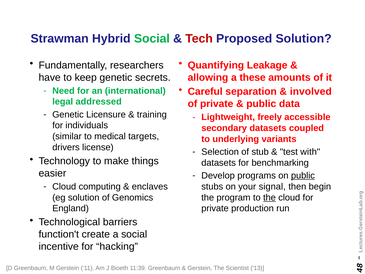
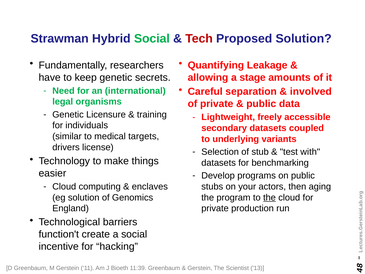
these: these -> stage
addressed: addressed -> organisms
public at (303, 175) underline: present -> none
signal: signal -> actors
begin: begin -> aging
